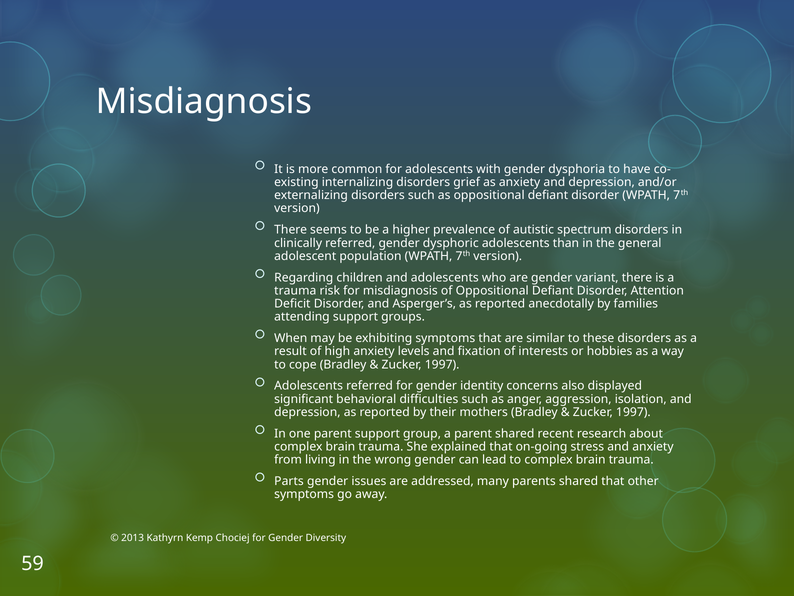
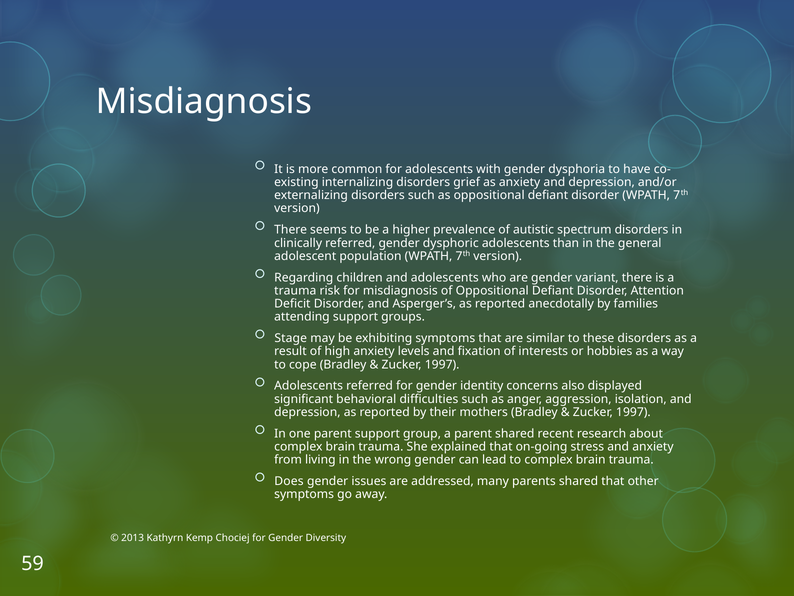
When: When -> Stage
Parts: Parts -> Does
